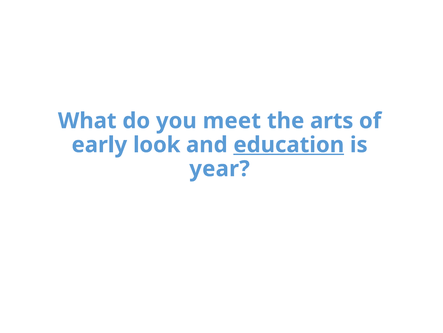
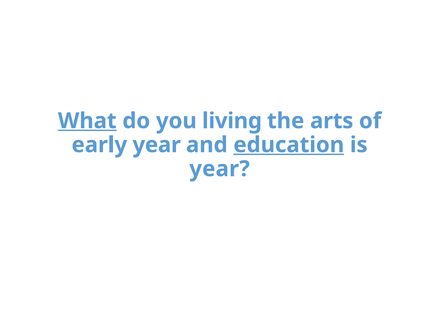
What underline: none -> present
meet: meet -> living
early look: look -> year
